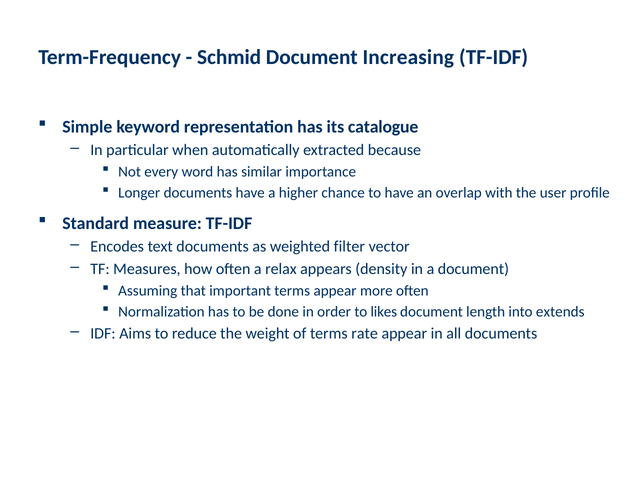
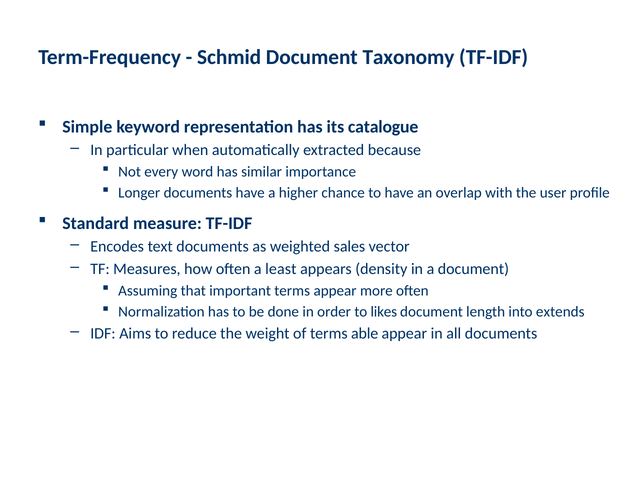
Increasing: Increasing -> Taxonomy
filter: filter -> sales
relax: relax -> least
rate: rate -> able
